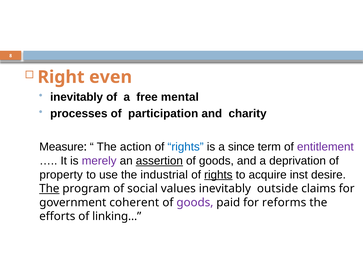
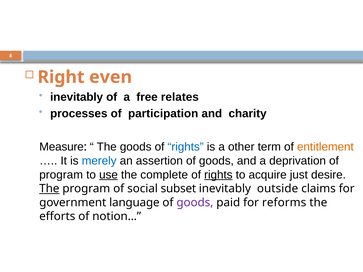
mental: mental -> relates
The action: action -> goods
since: since -> other
entitlement colour: purple -> orange
merely colour: purple -> blue
assertion underline: present -> none
property at (61, 175): property -> program
use underline: none -> present
industrial: industrial -> complete
inst: inst -> just
values: values -> subset
coherent: coherent -> language
linking…: linking… -> notion…
